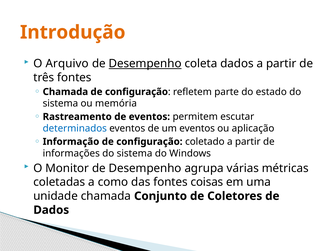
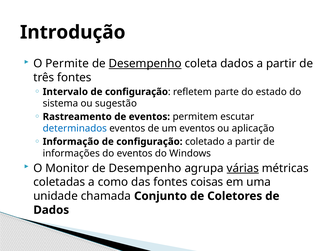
Introdução colour: orange -> black
Arquivo: Arquivo -> Permite
Chamada at (65, 92): Chamada -> Intervalo
memória: memória -> sugestão
informações do sistema: sistema -> eventos
várias underline: none -> present
